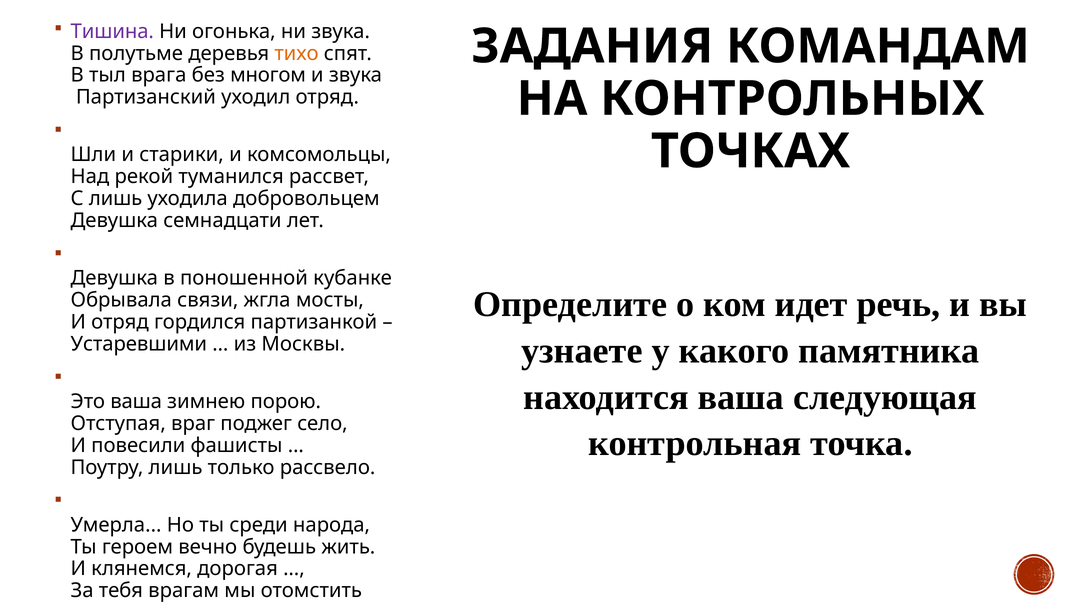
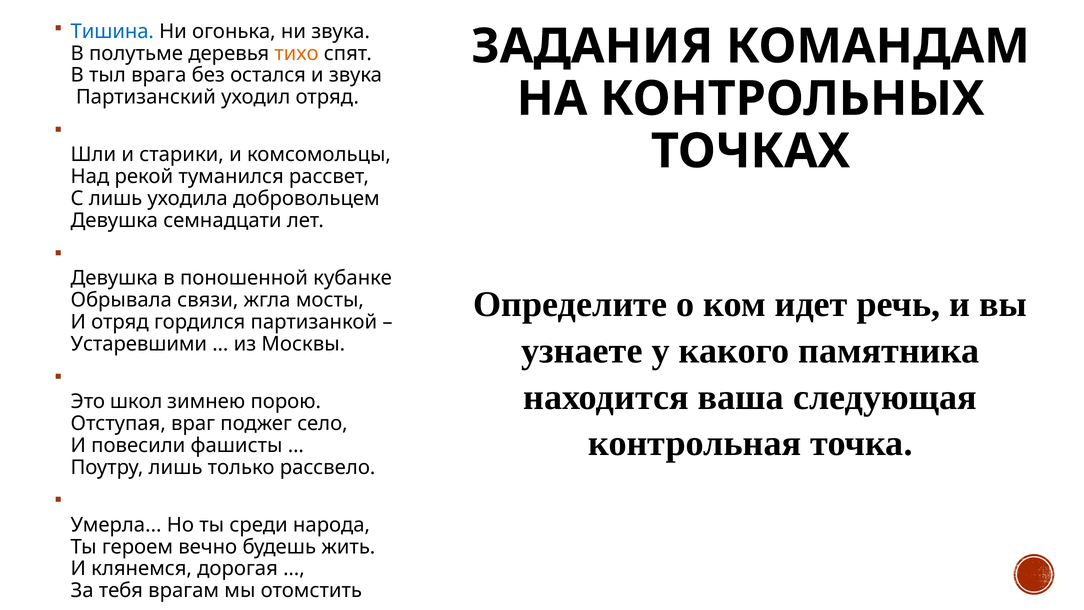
Тишина colour: purple -> blue
многом: многом -> остался
Это ваша: ваша -> школ
